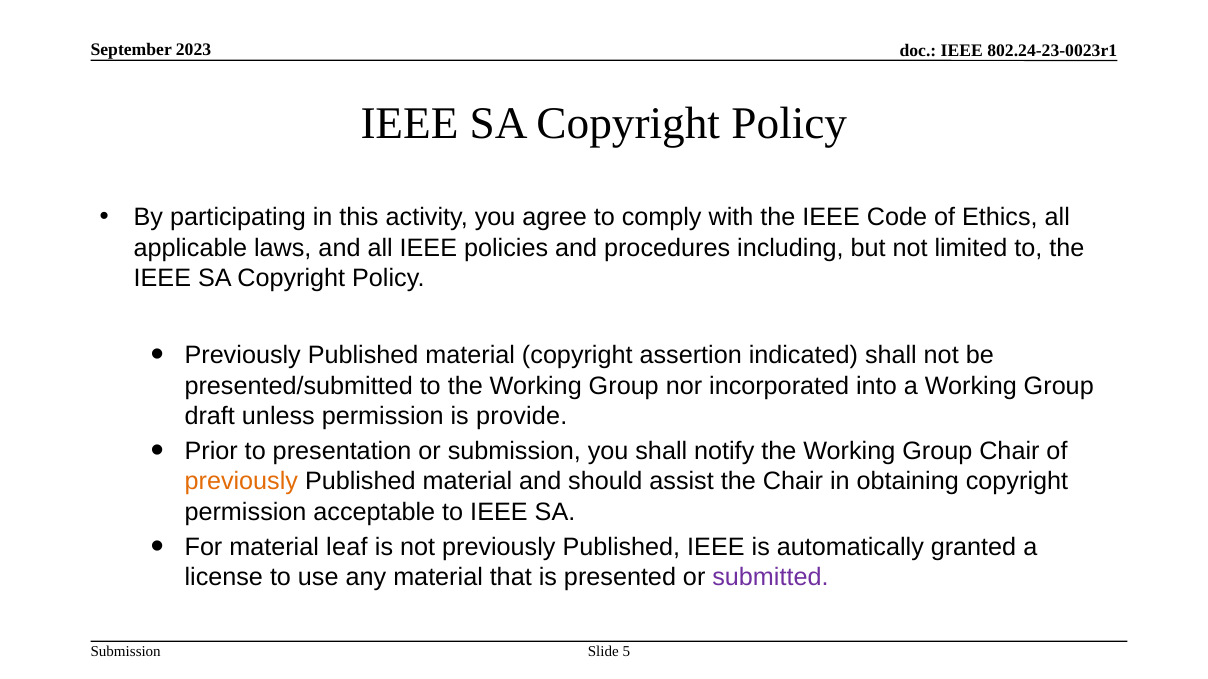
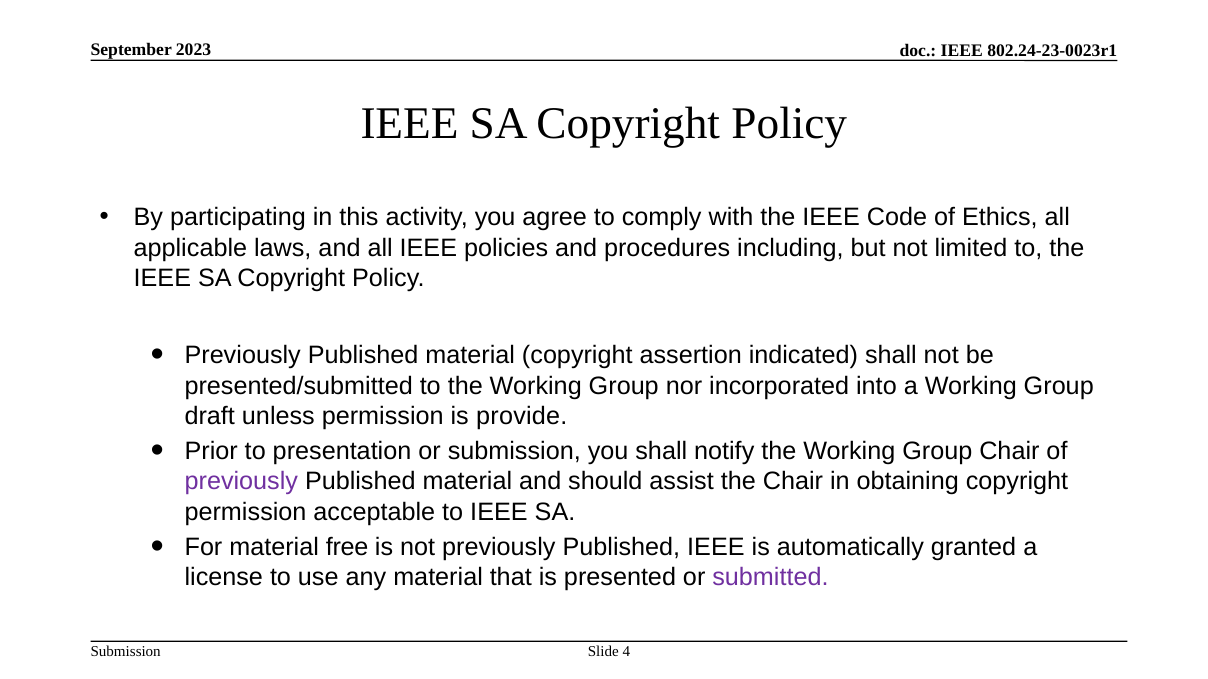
previously at (241, 482) colour: orange -> purple
leaf: leaf -> free
5: 5 -> 4
